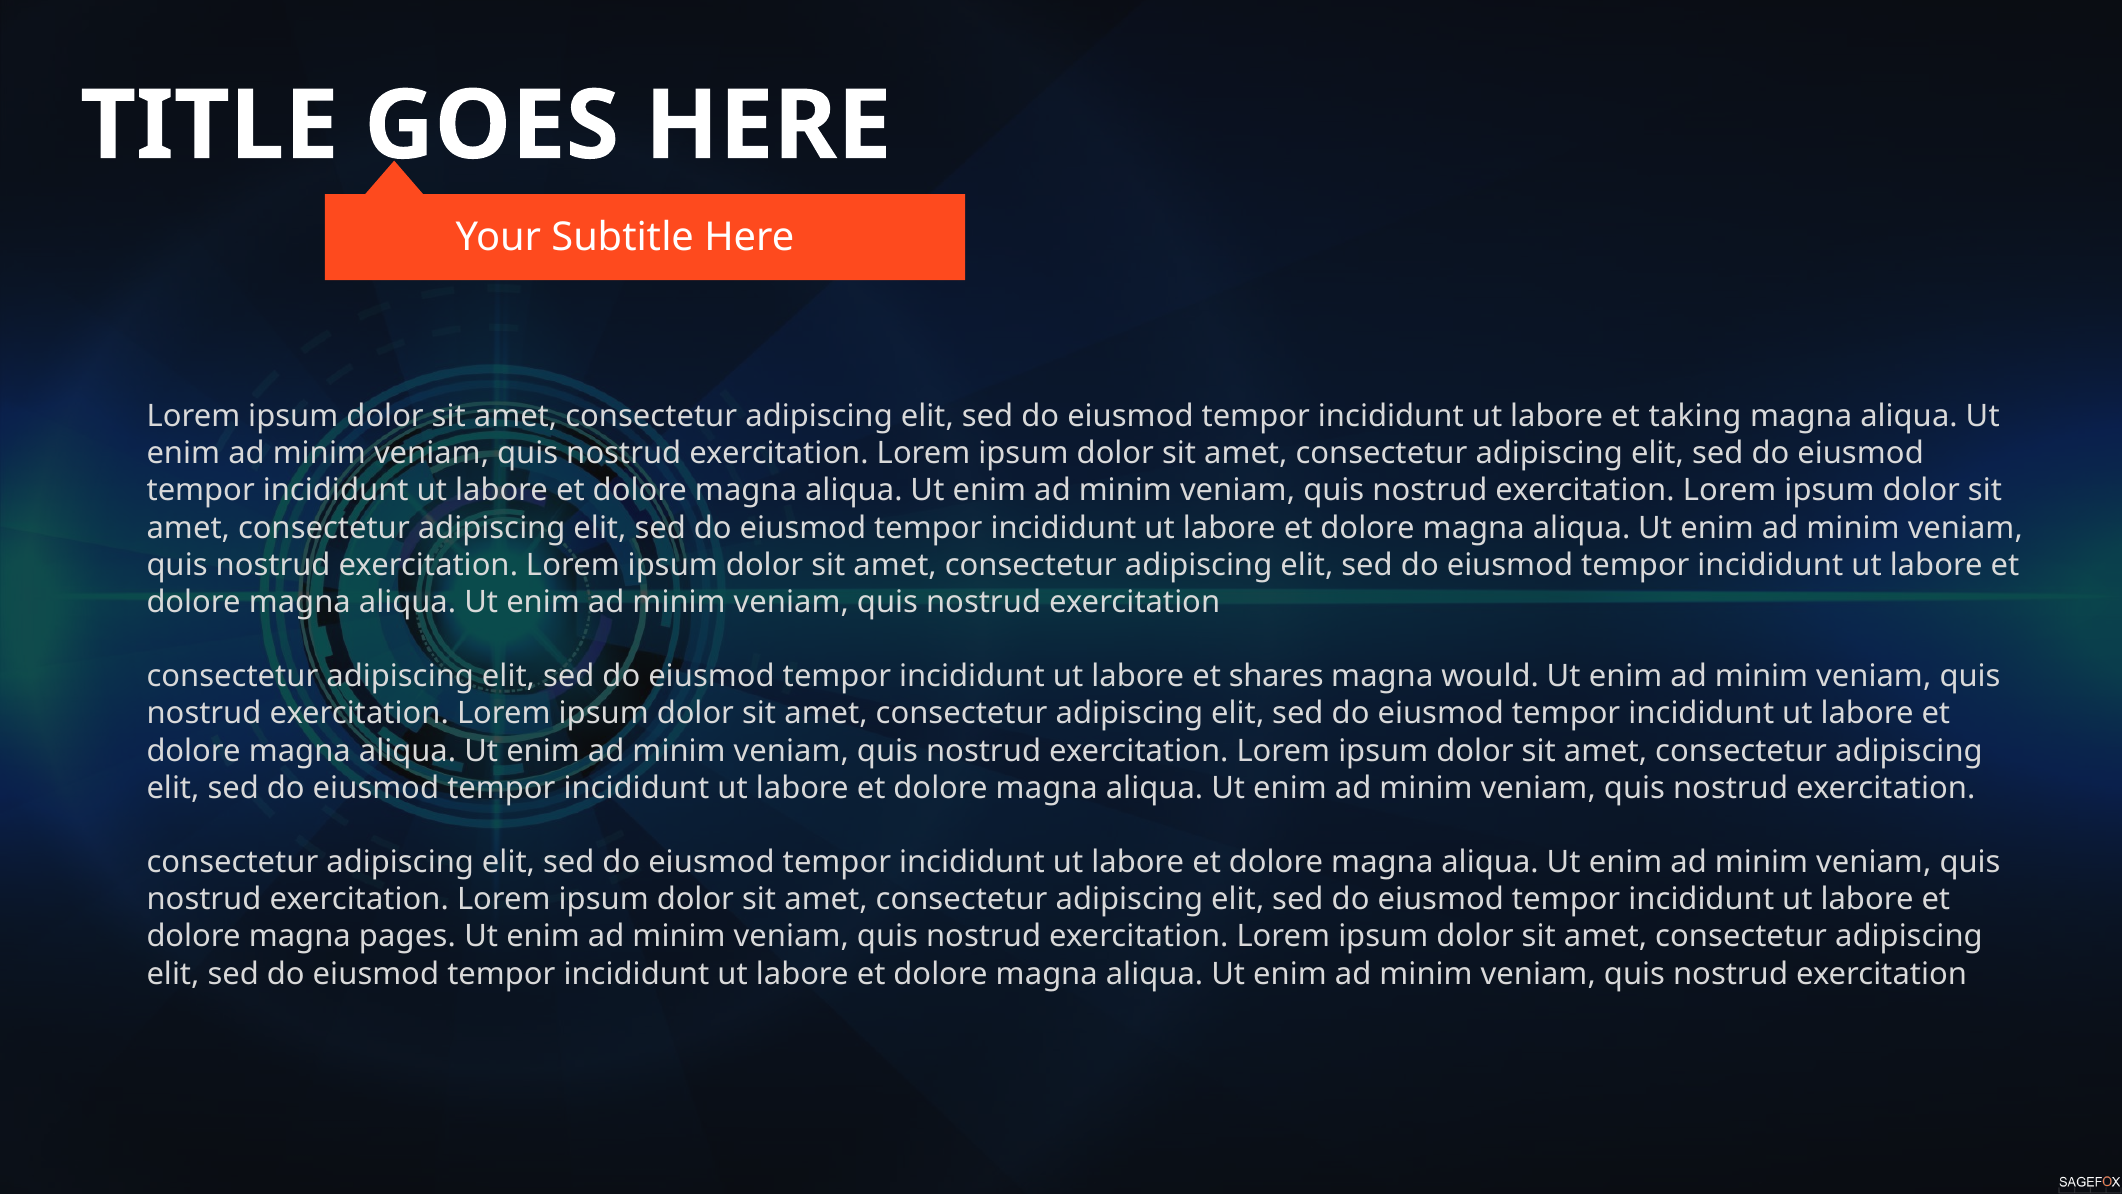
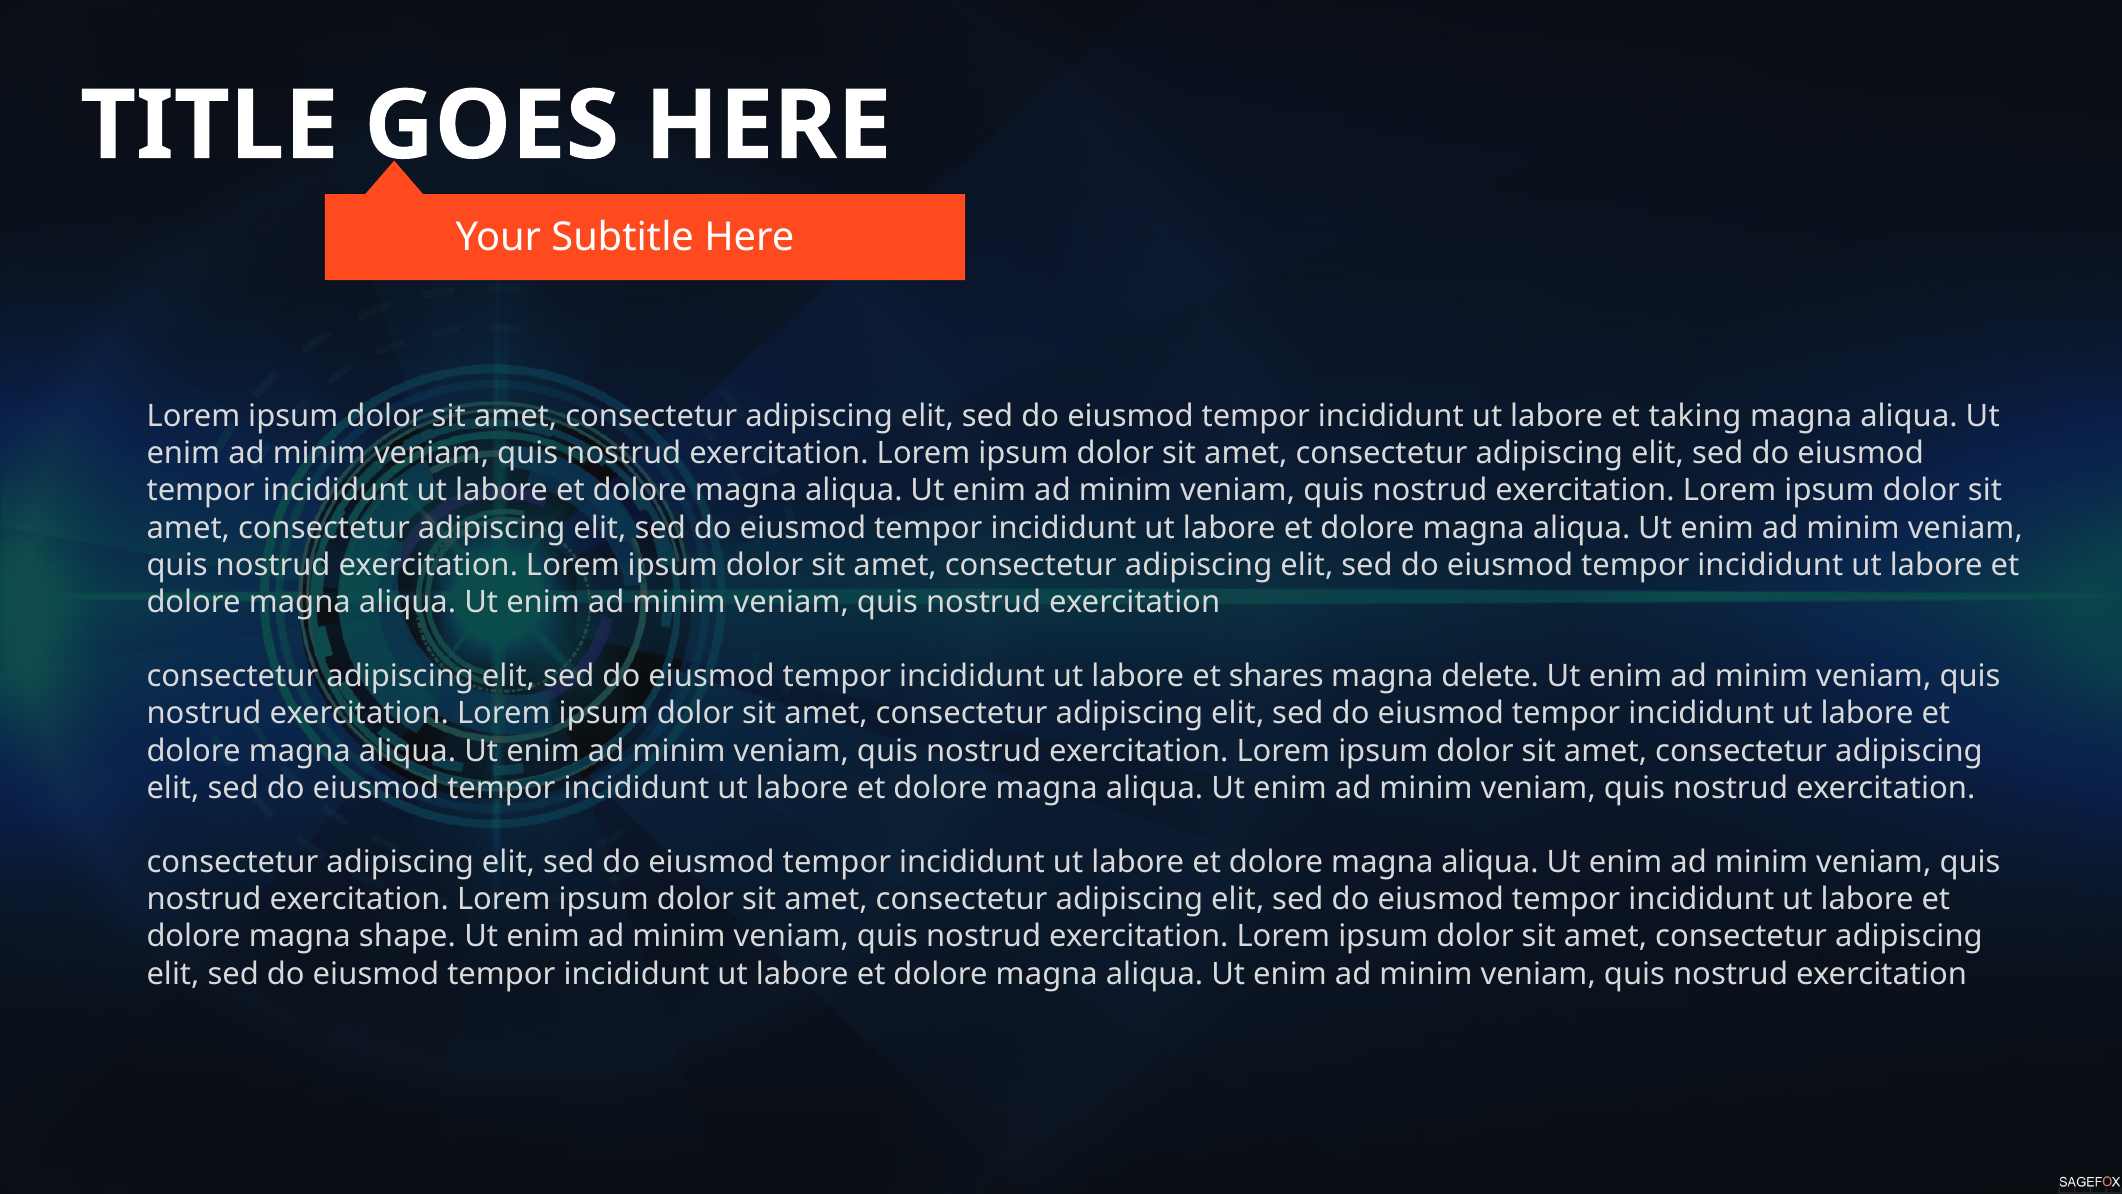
would: would -> delete
pages: pages -> shape
